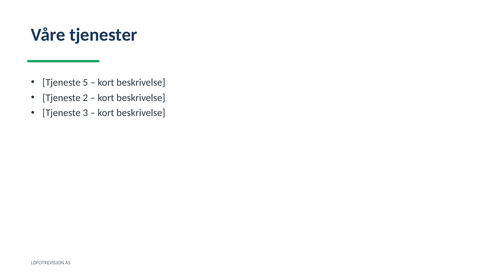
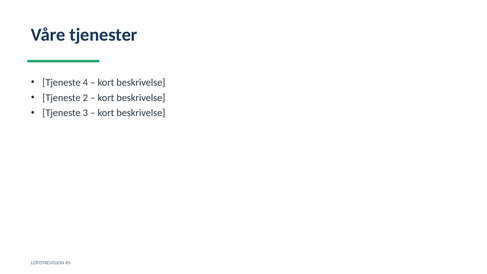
5: 5 -> 4
